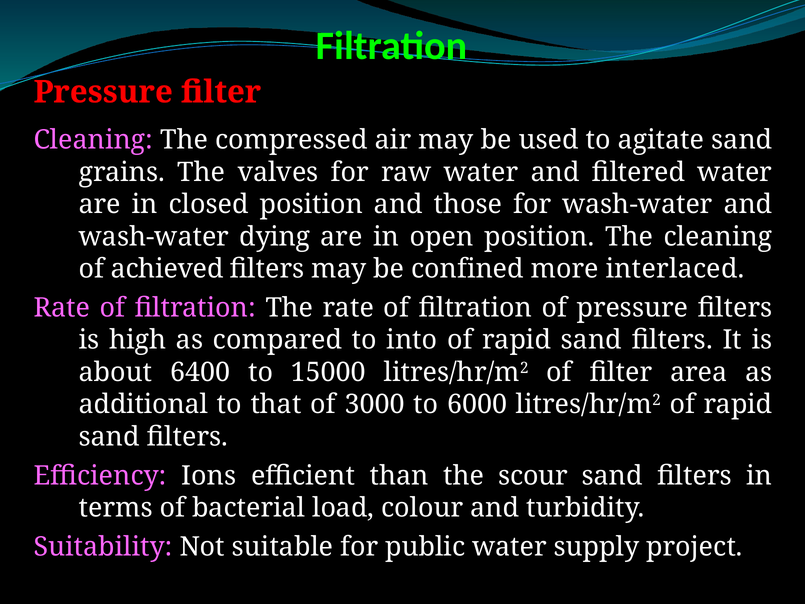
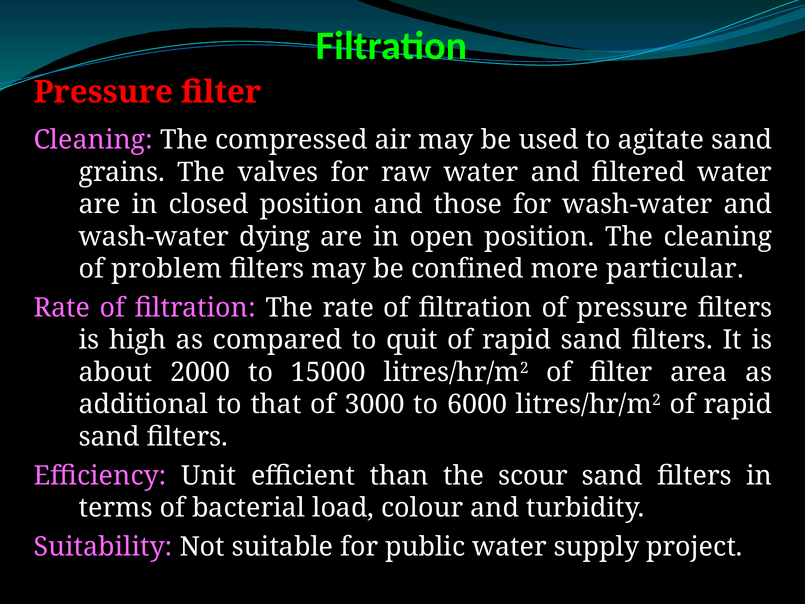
achieved: achieved -> problem
interlaced: interlaced -> particular
into: into -> quit
6400: 6400 -> 2000
Ions: Ions -> Unit
